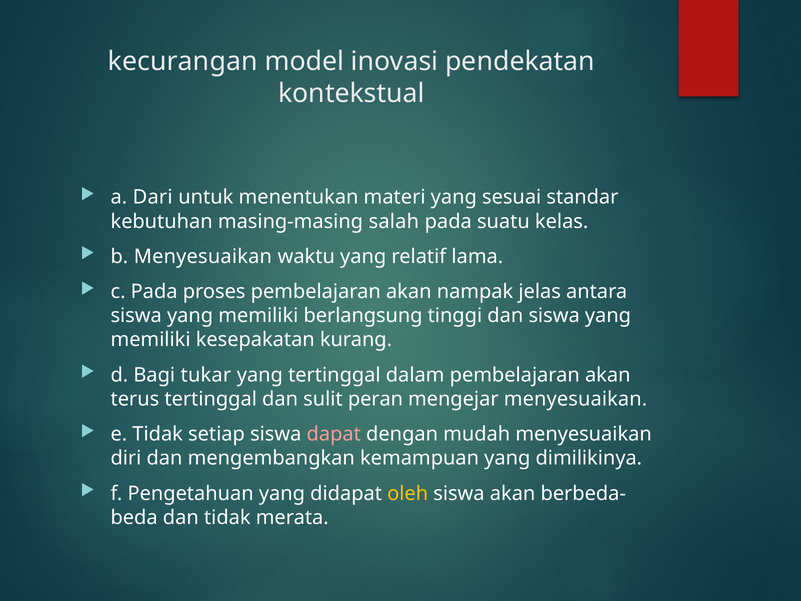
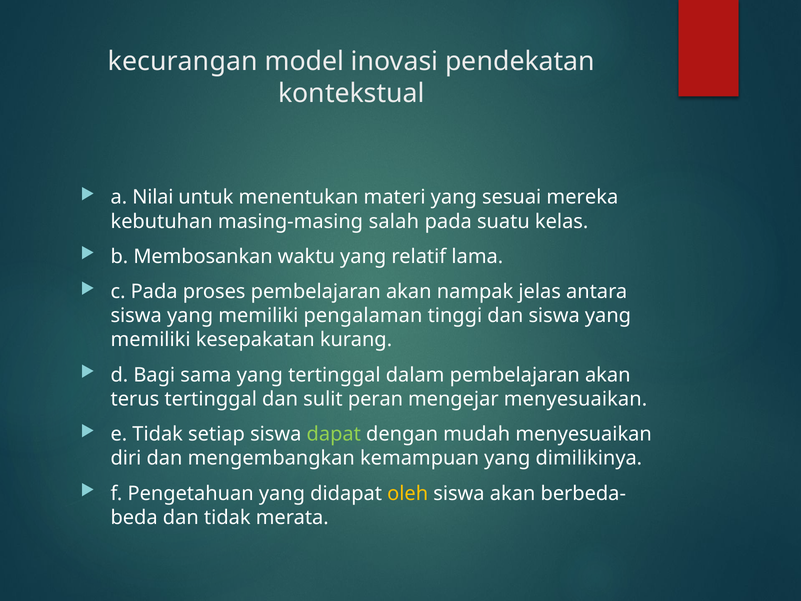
Dari: Dari -> Nilai
standar: standar -> mereka
b Menyesuaikan: Menyesuaikan -> Membosankan
berlangsung: berlangsung -> pengalaman
tukar: tukar -> sama
dapat colour: pink -> light green
